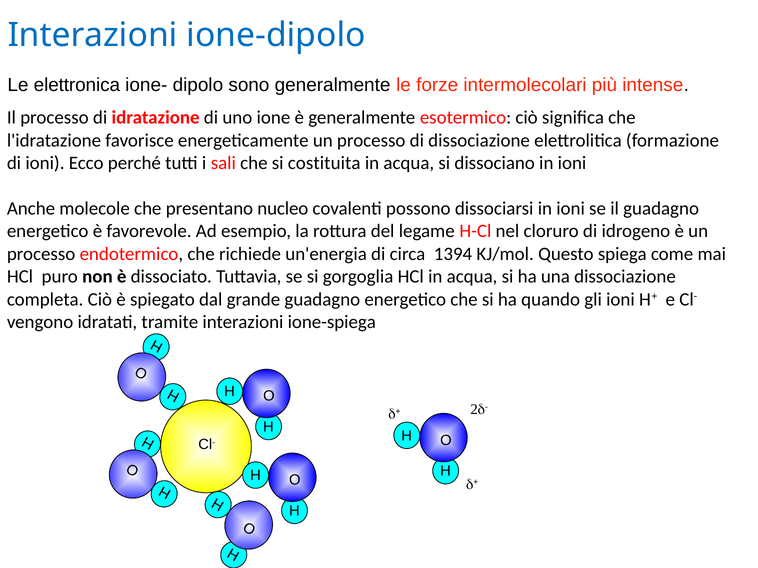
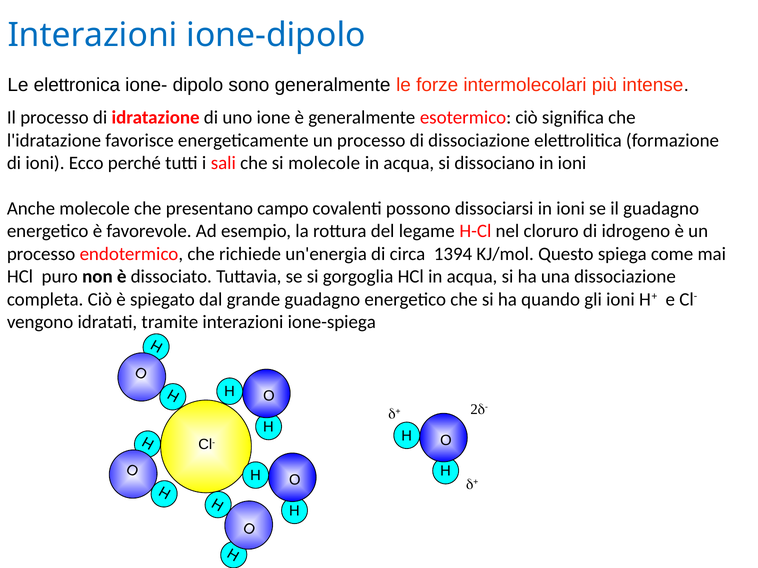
si costituita: costituita -> molecole
nucleo: nucleo -> campo
